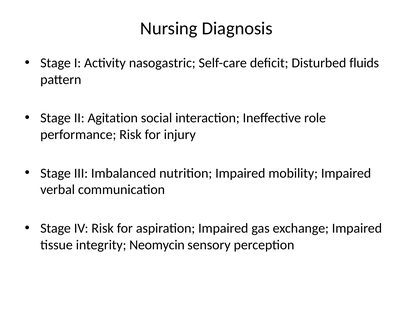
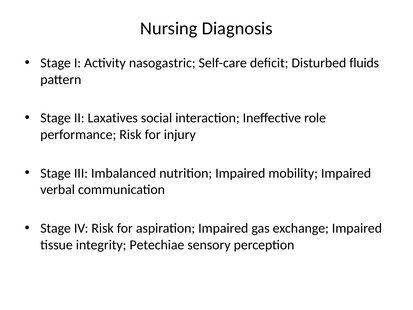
Agitation: Agitation -> Laxatives
Neomycin: Neomycin -> Petechiae
